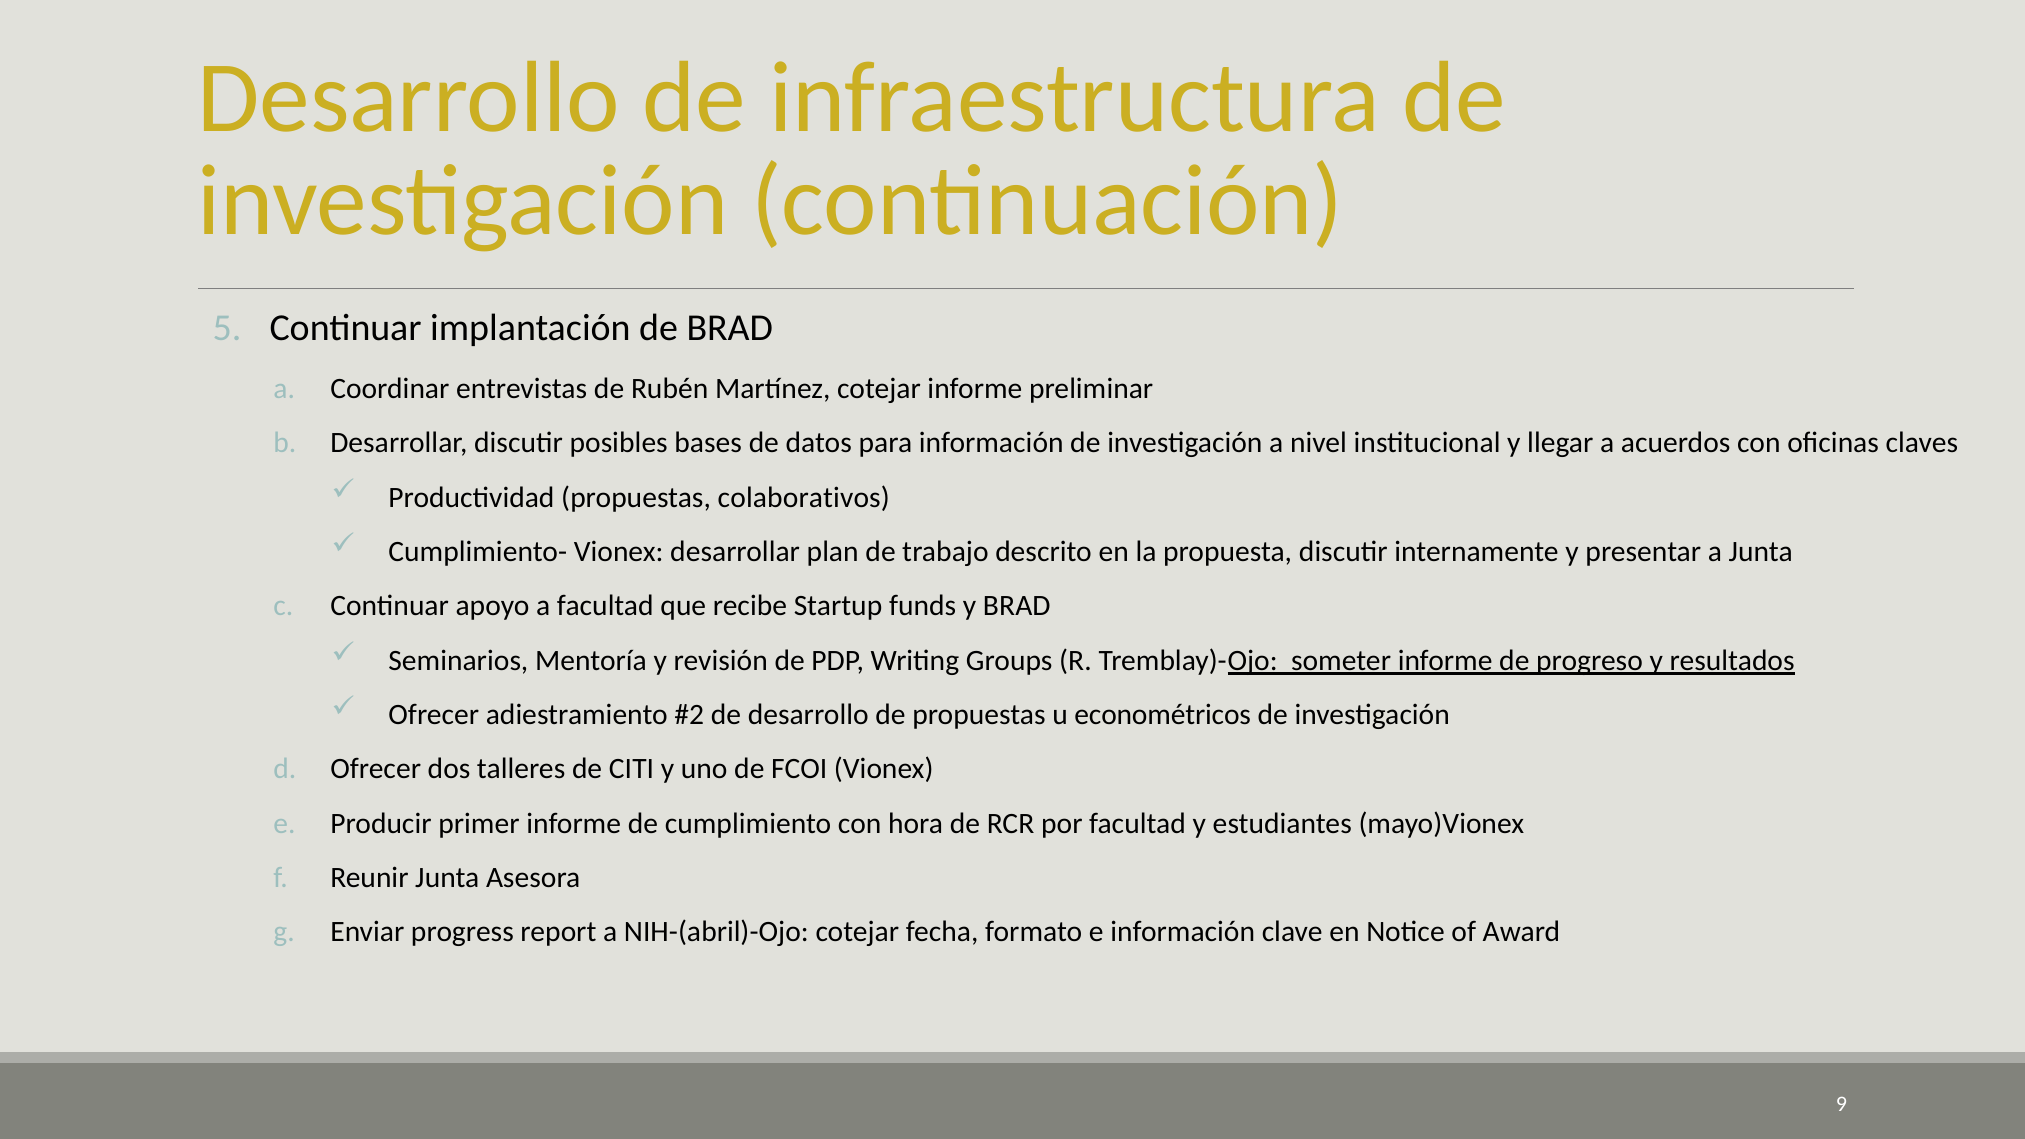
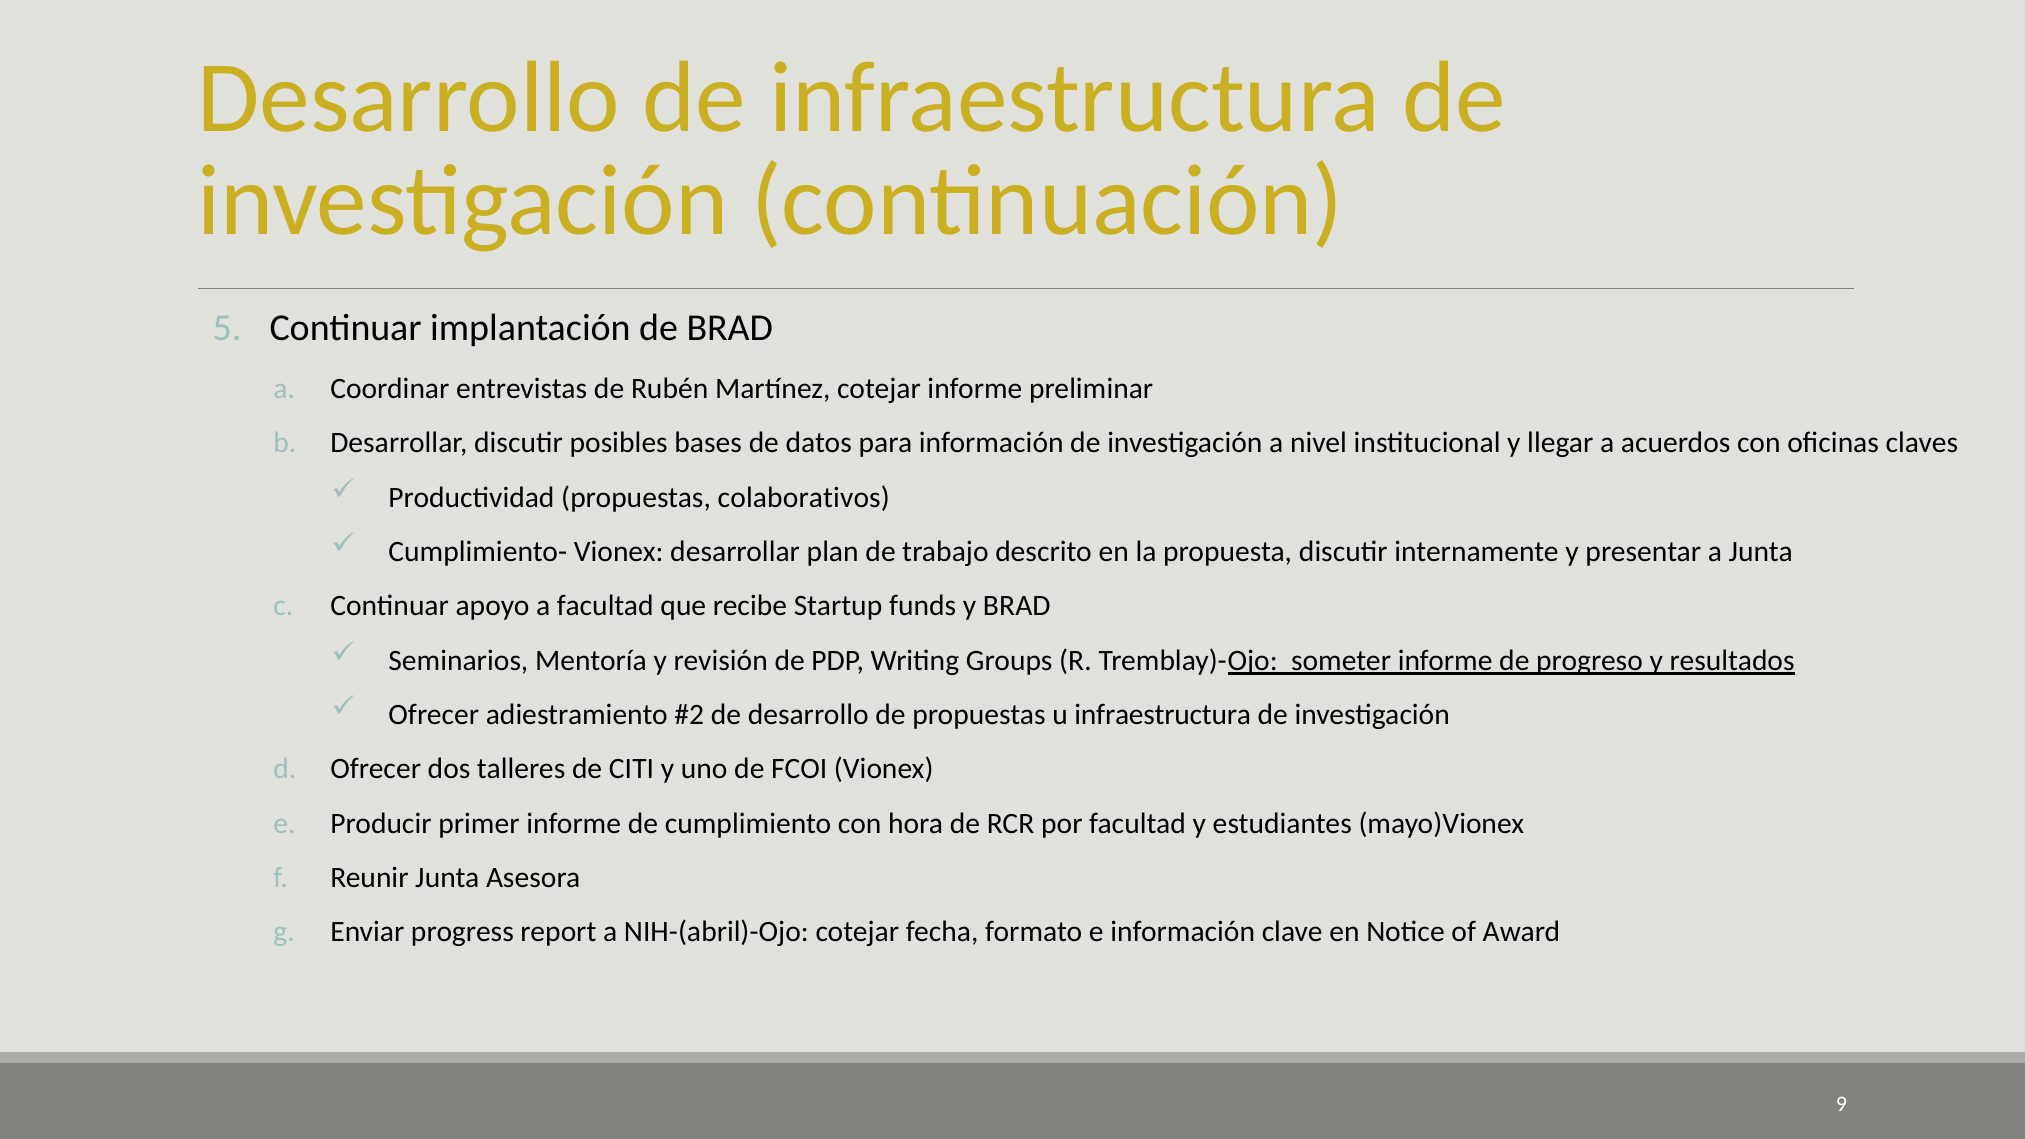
u econométricos: econométricos -> infraestructura
